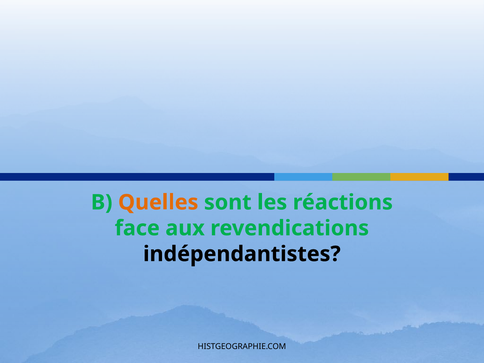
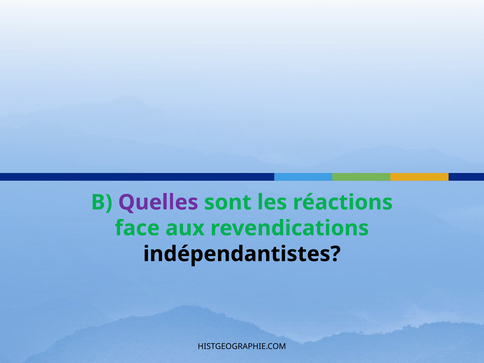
Quelles colour: orange -> purple
